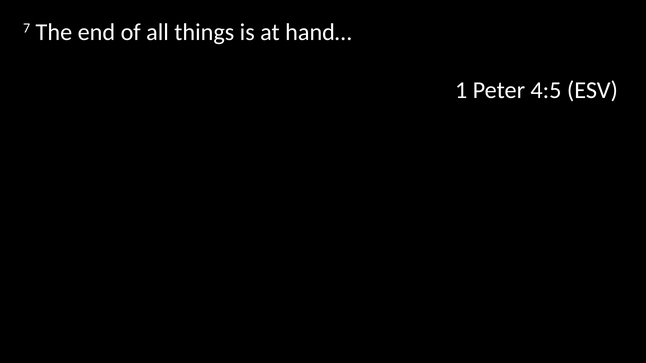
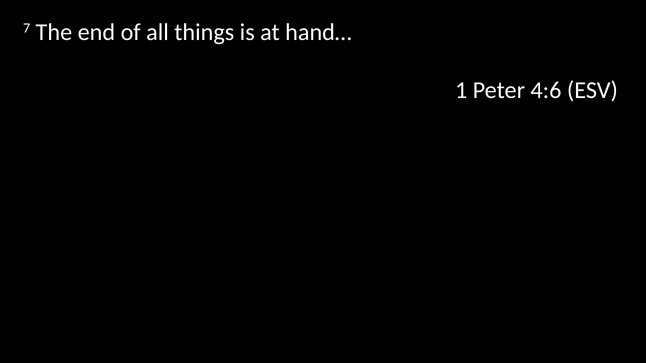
4:5: 4:5 -> 4:6
